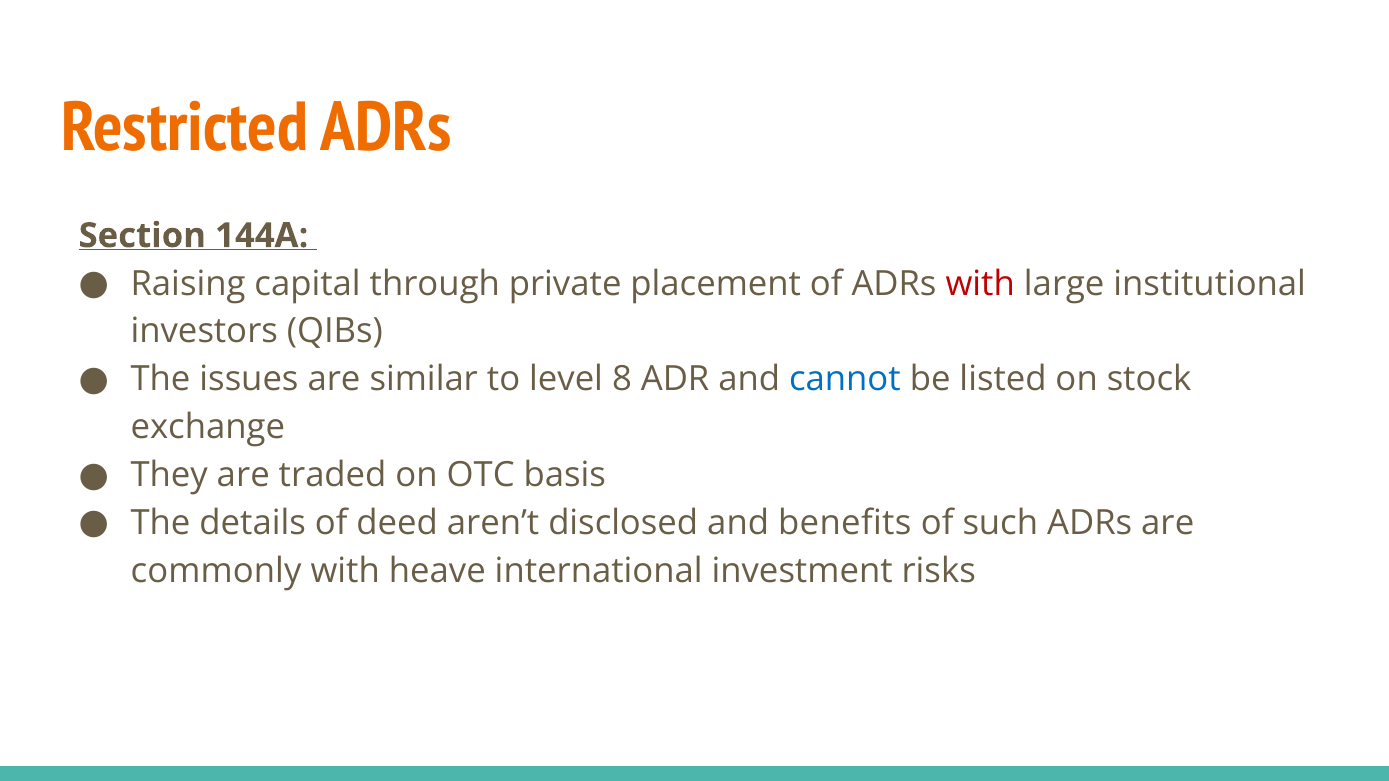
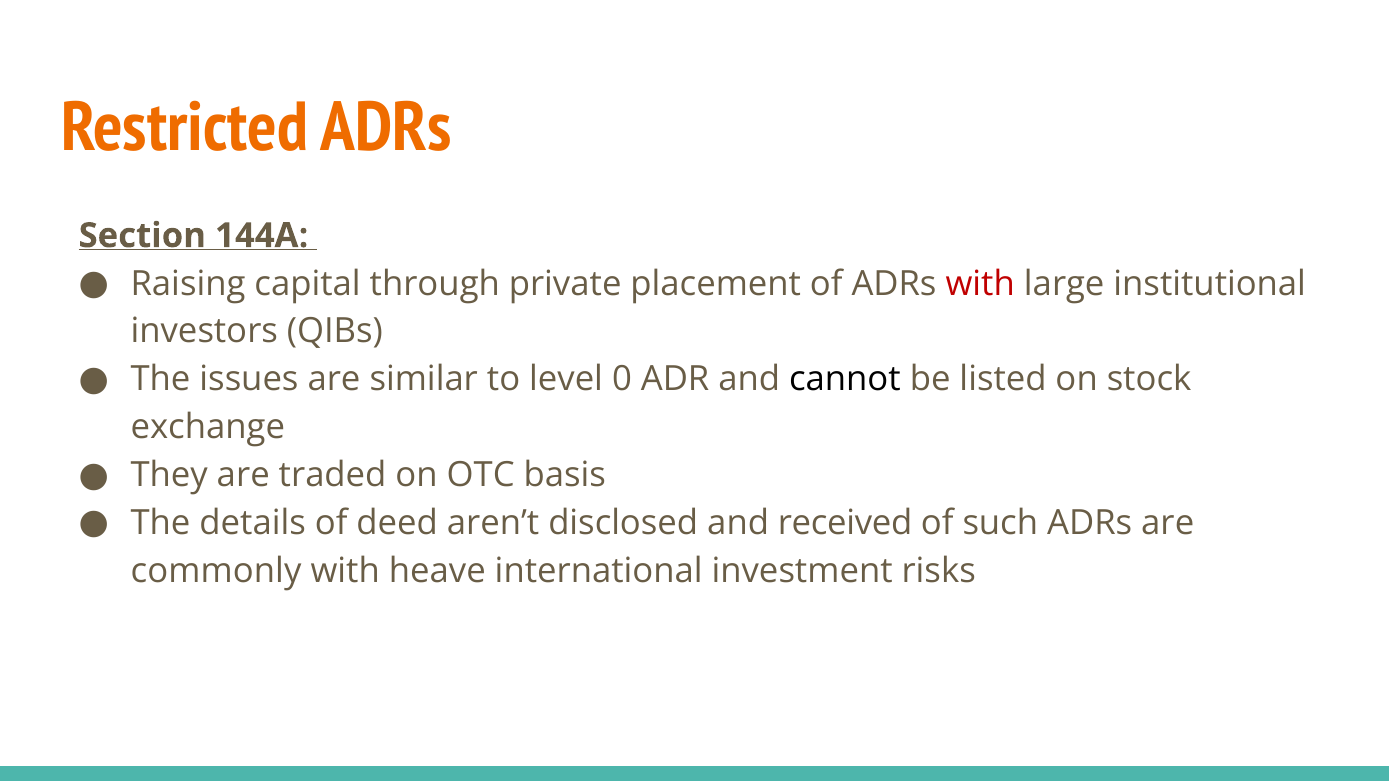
8: 8 -> 0
cannot colour: blue -> black
benefits: benefits -> received
